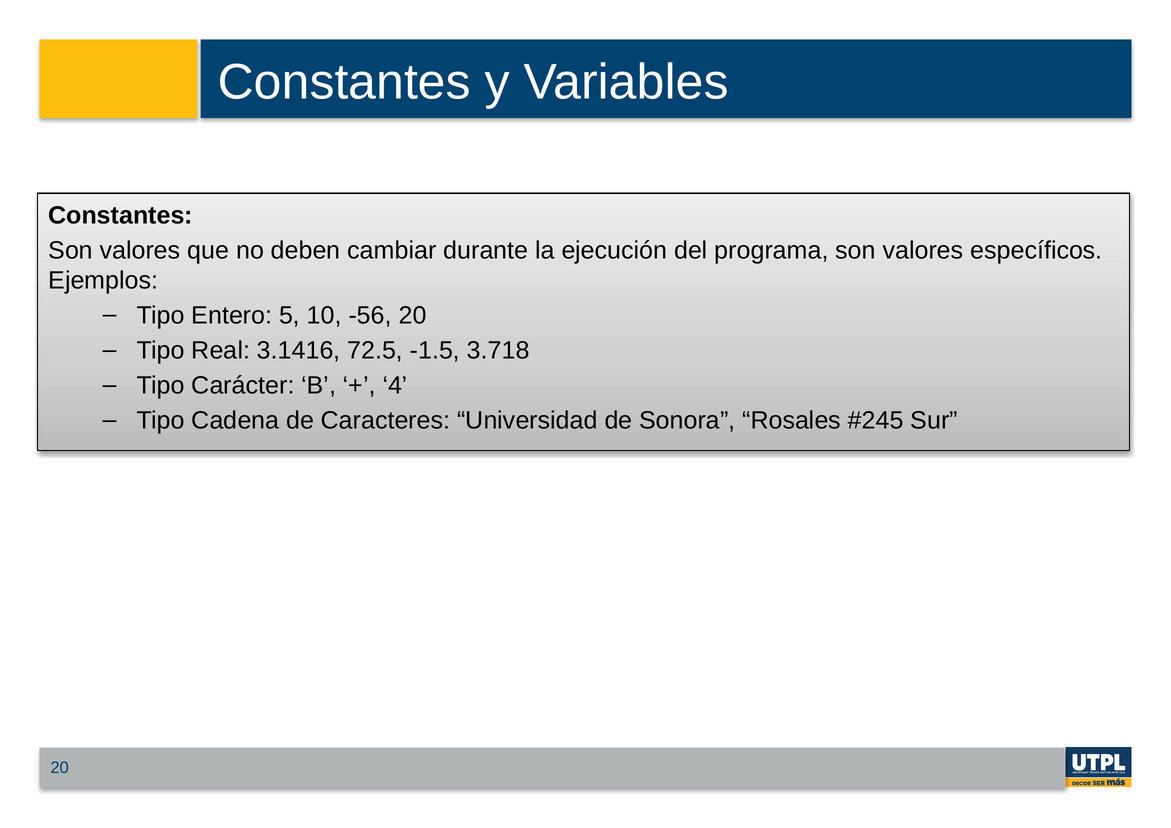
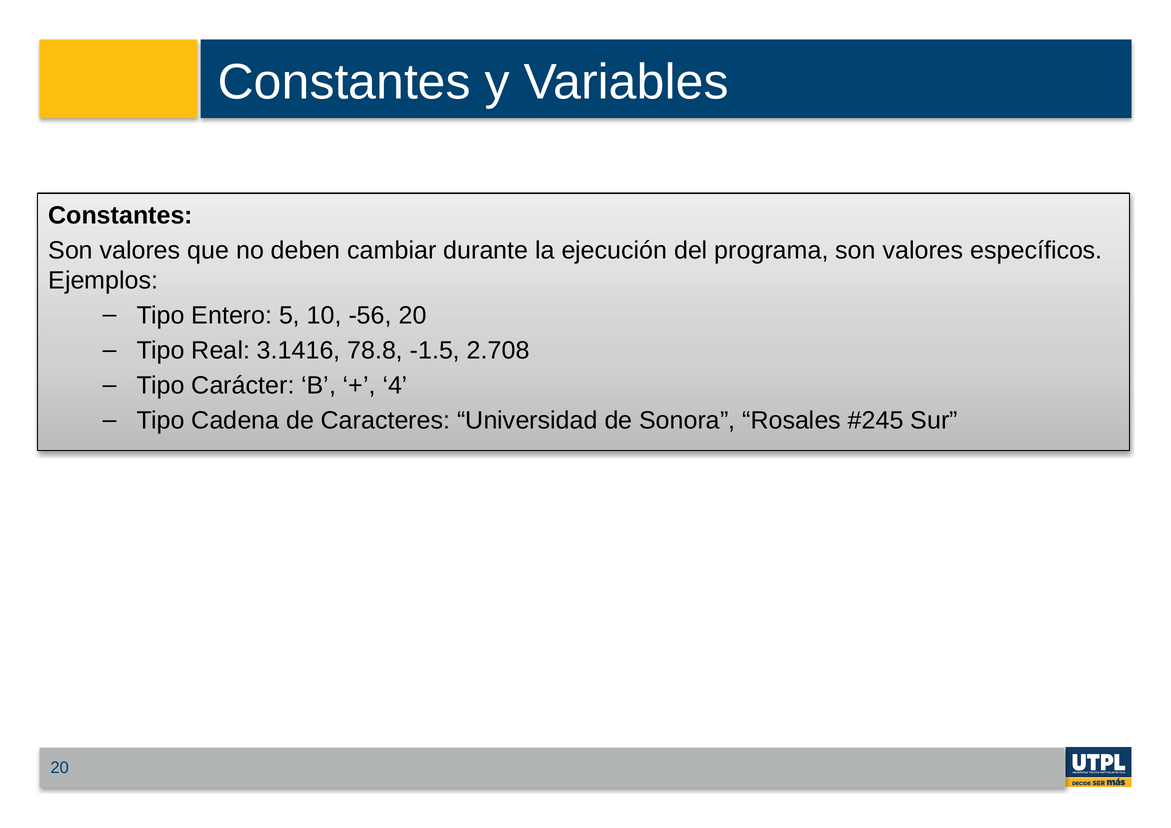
72.5: 72.5 -> 78.8
3.718: 3.718 -> 2.708
